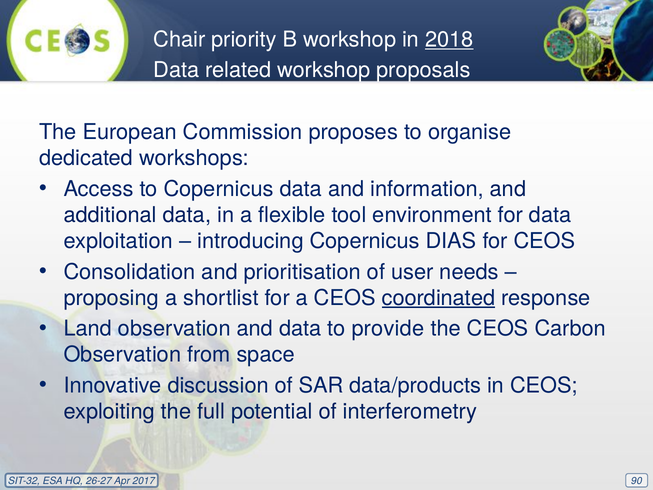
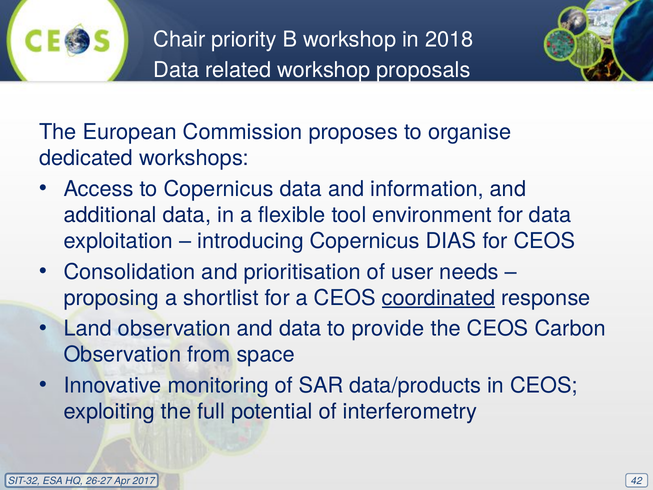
2018 underline: present -> none
discussion: discussion -> monitoring
90: 90 -> 42
